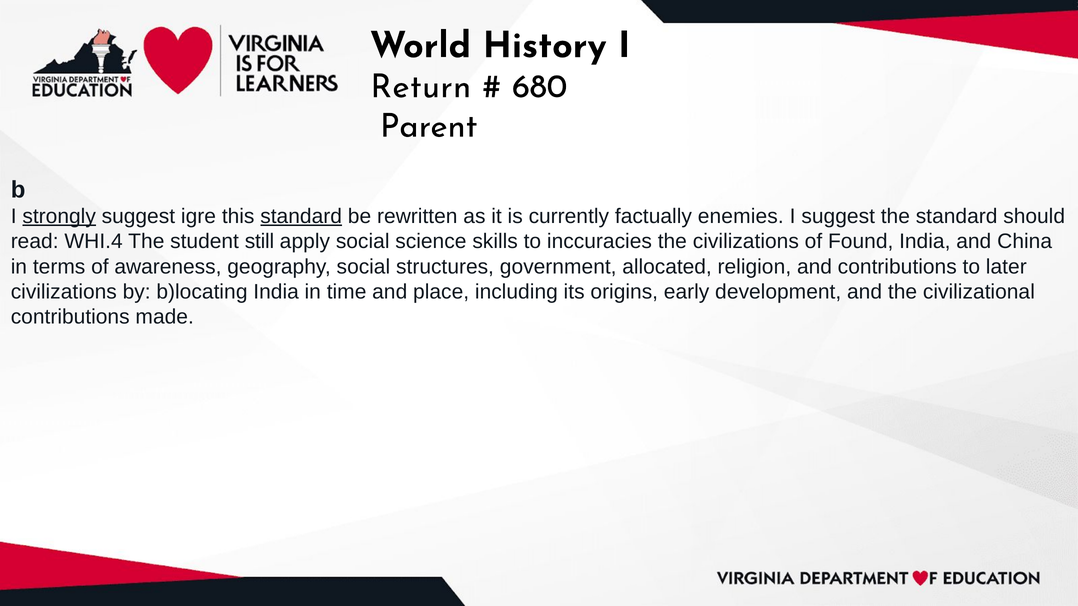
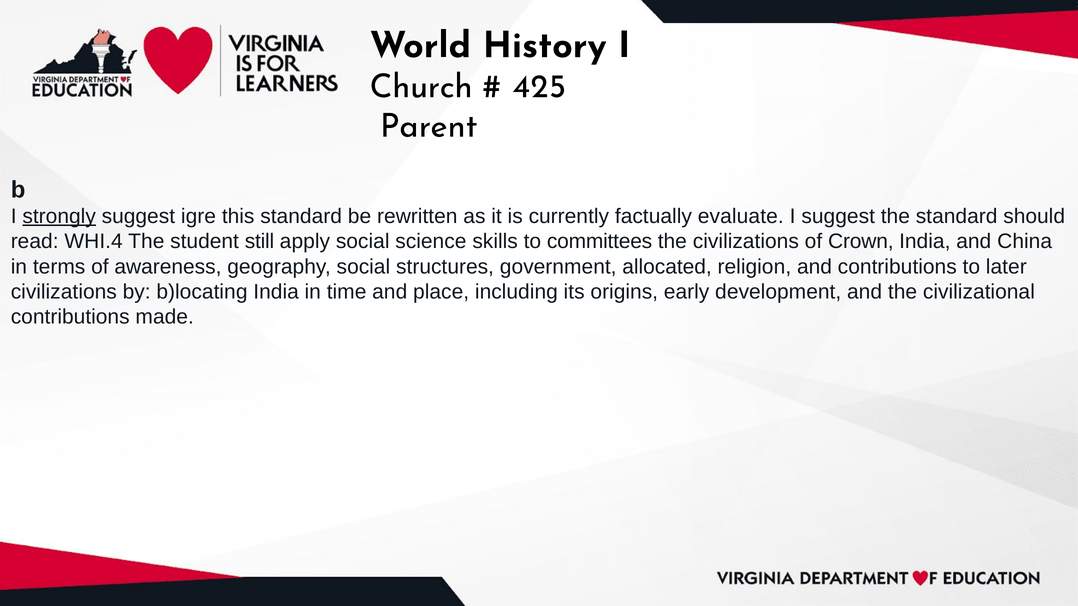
Return: Return -> Church
680: 680 -> 425
standard at (301, 216) underline: present -> none
enemies: enemies -> evaluate
inccuracies: inccuracies -> committees
Found: Found -> Crown
